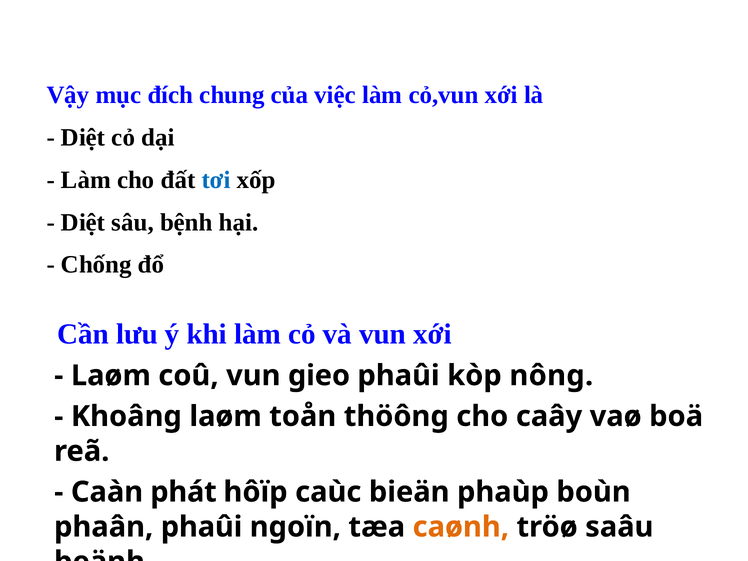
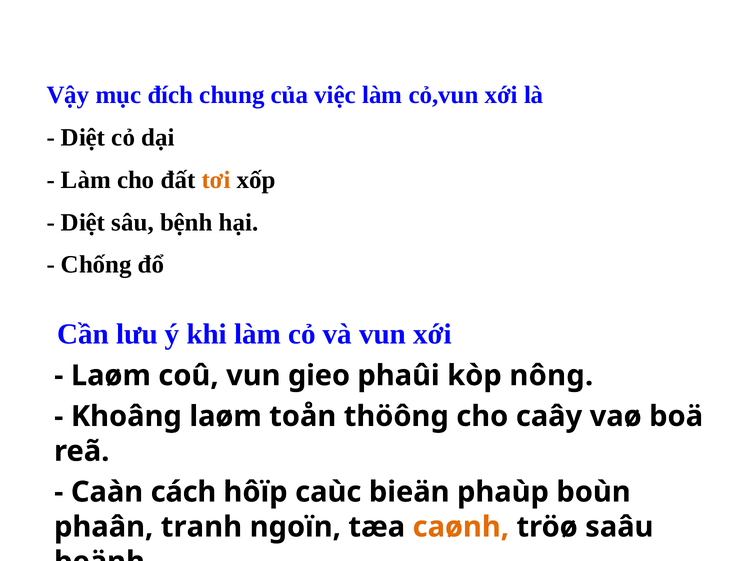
tơi colour: blue -> orange
phát: phát -> cách
phaân phaûi: phaûi -> tranh
